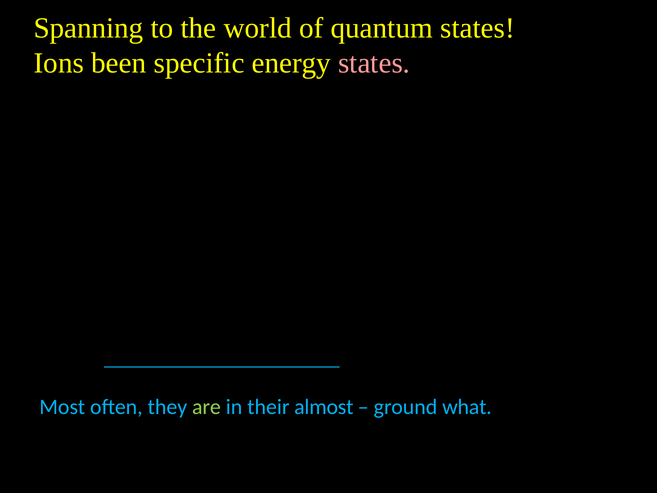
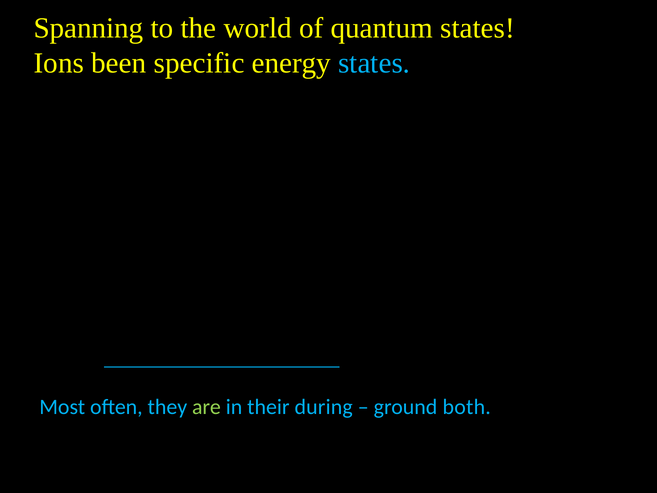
states at (374, 63) colour: pink -> light blue
almost: almost -> during
what: what -> both
